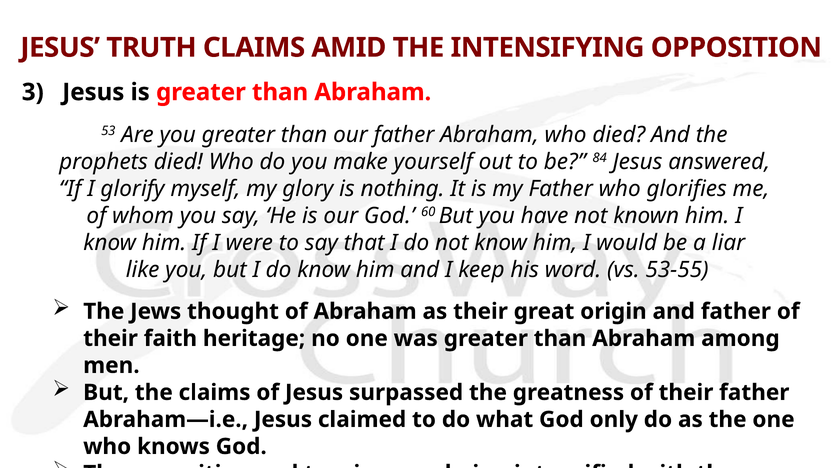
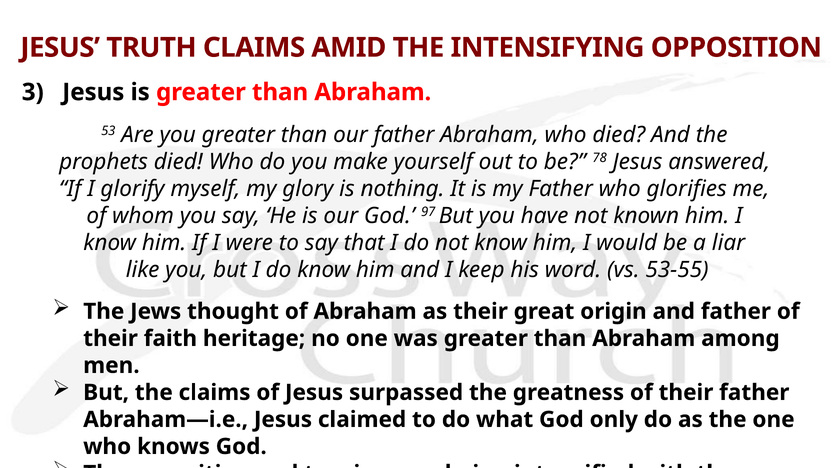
84: 84 -> 78
60: 60 -> 97
